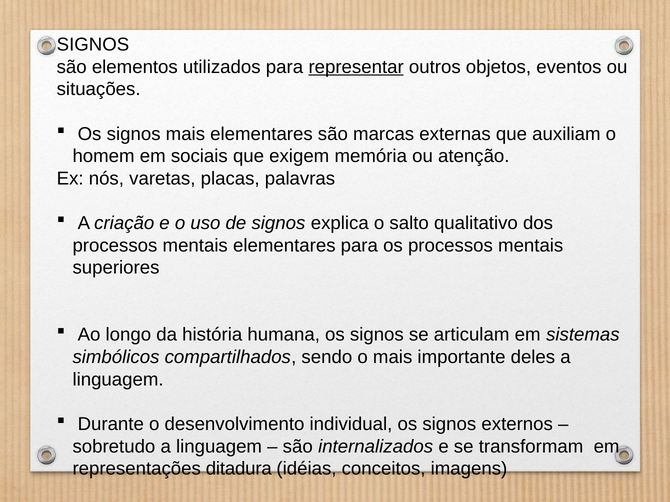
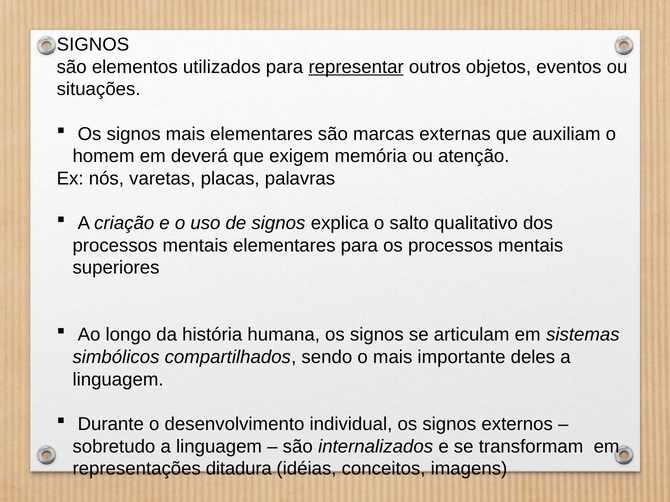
sociais: sociais -> deverá
